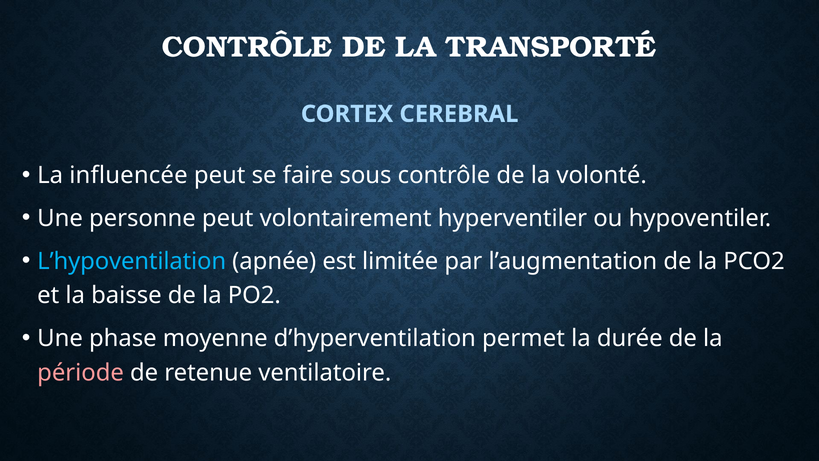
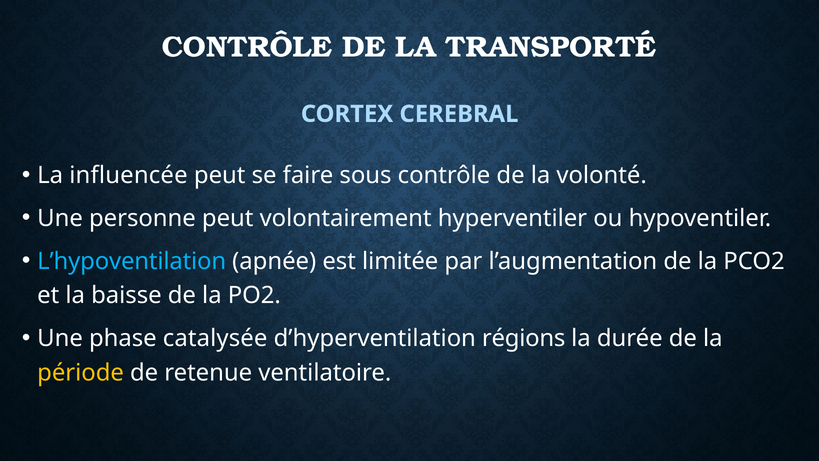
moyenne: moyenne -> catalysée
permet: permet -> régions
période colour: pink -> yellow
